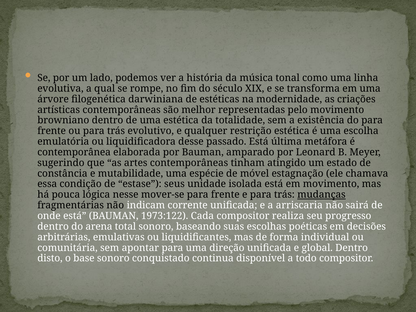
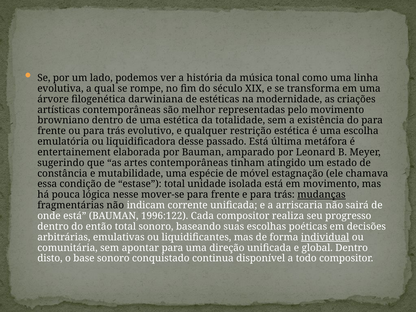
contemporânea: contemporânea -> entertainement
estase seus: seus -> total
1973:122: 1973:122 -> 1996:122
arena: arena -> então
individual underline: none -> present
